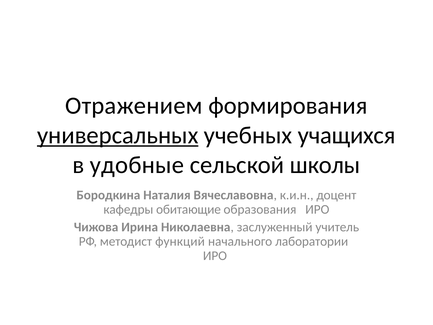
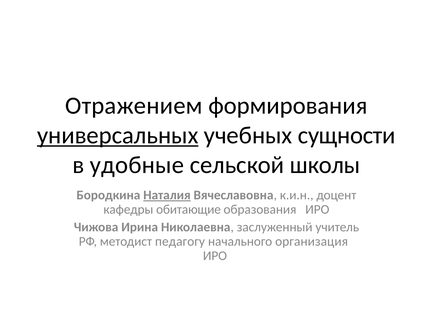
учащихся: учащихся -> сущности
Наталия underline: none -> present
функций: функций -> педагогу
лаборатории: лаборатории -> организация
